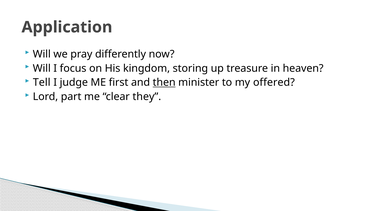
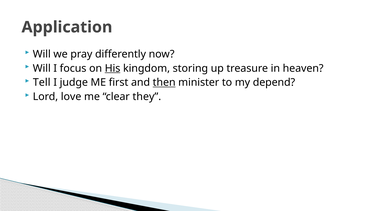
His underline: none -> present
offered: offered -> depend
part: part -> love
